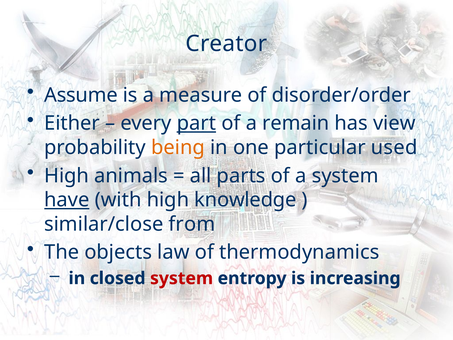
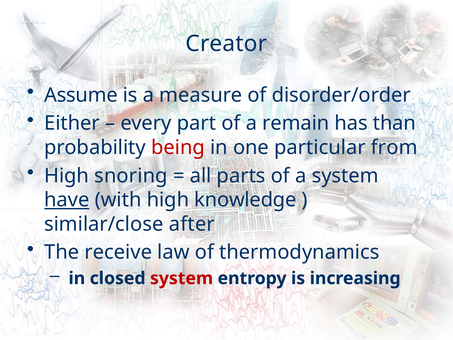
part underline: present -> none
view: view -> than
being colour: orange -> red
used: used -> from
animals: animals -> snoring
from: from -> after
objects: objects -> receive
